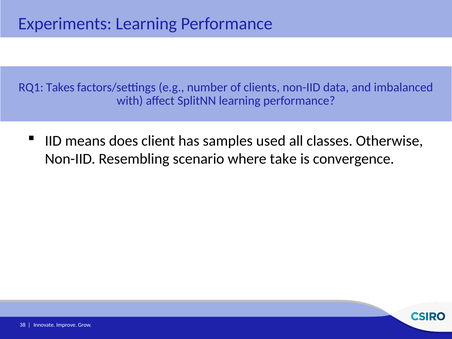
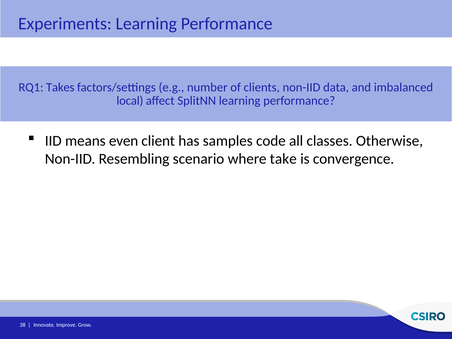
with: with -> local
does: does -> even
used: used -> code
